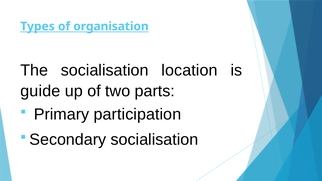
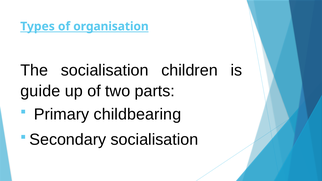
location: location -> children
participation: participation -> childbearing
